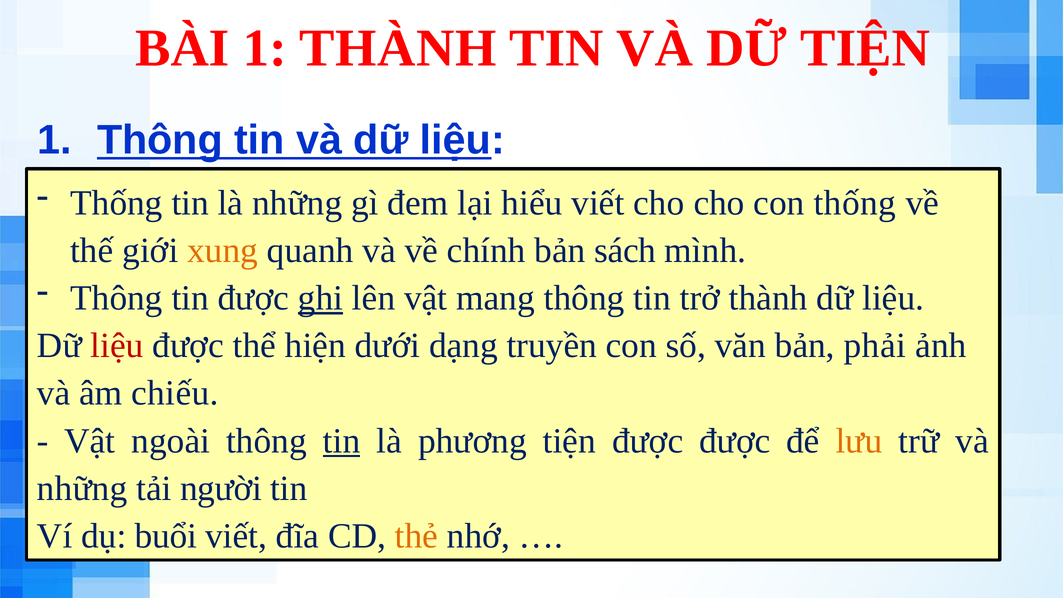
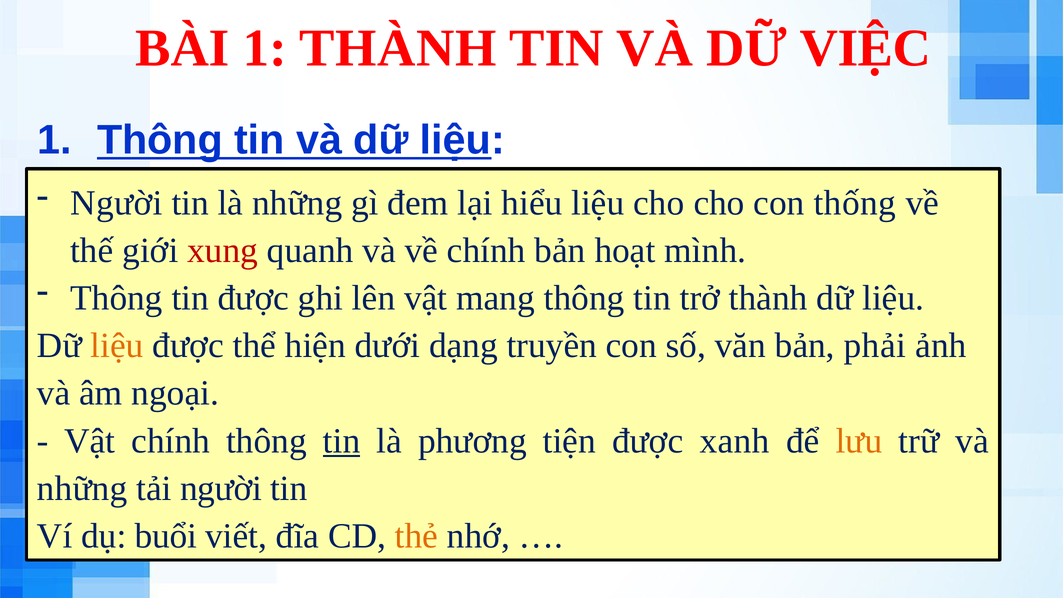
DỮ TIỆN: TIỆN -> VIỆC
Thống at (116, 203): Thống -> Người
hiểu viết: viết -> liệu
xung colour: orange -> red
sách: sách -> hoạt
ghi underline: present -> none
liệu at (117, 346) colour: red -> orange
chiếu: chiếu -> ngoại
Vật ngoài: ngoài -> chính
được được: được -> xanh
